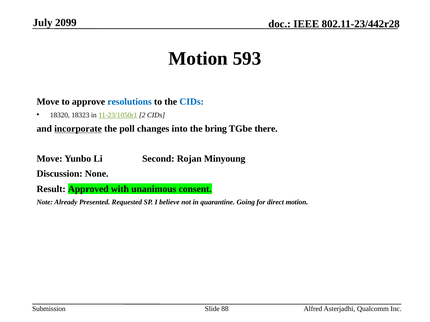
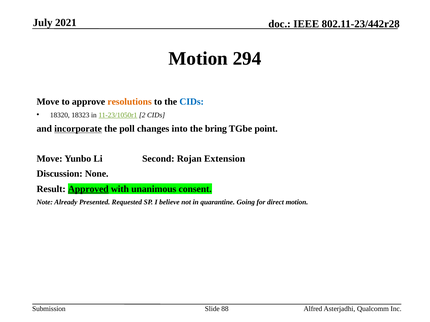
2099: 2099 -> 2021
593: 593 -> 294
resolutions colour: blue -> orange
there: there -> point
Minyoung: Minyoung -> Extension
Approved underline: none -> present
